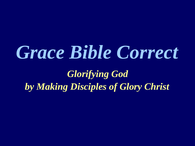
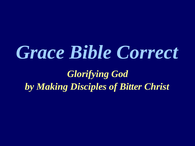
Glory: Glory -> Bitter
